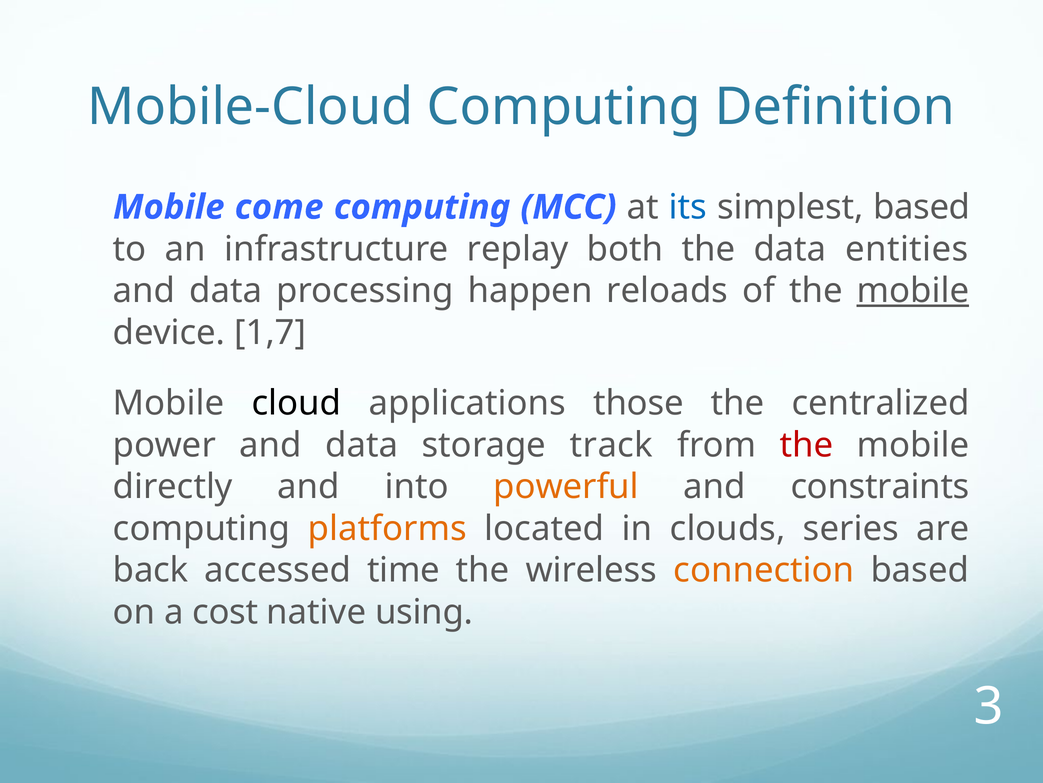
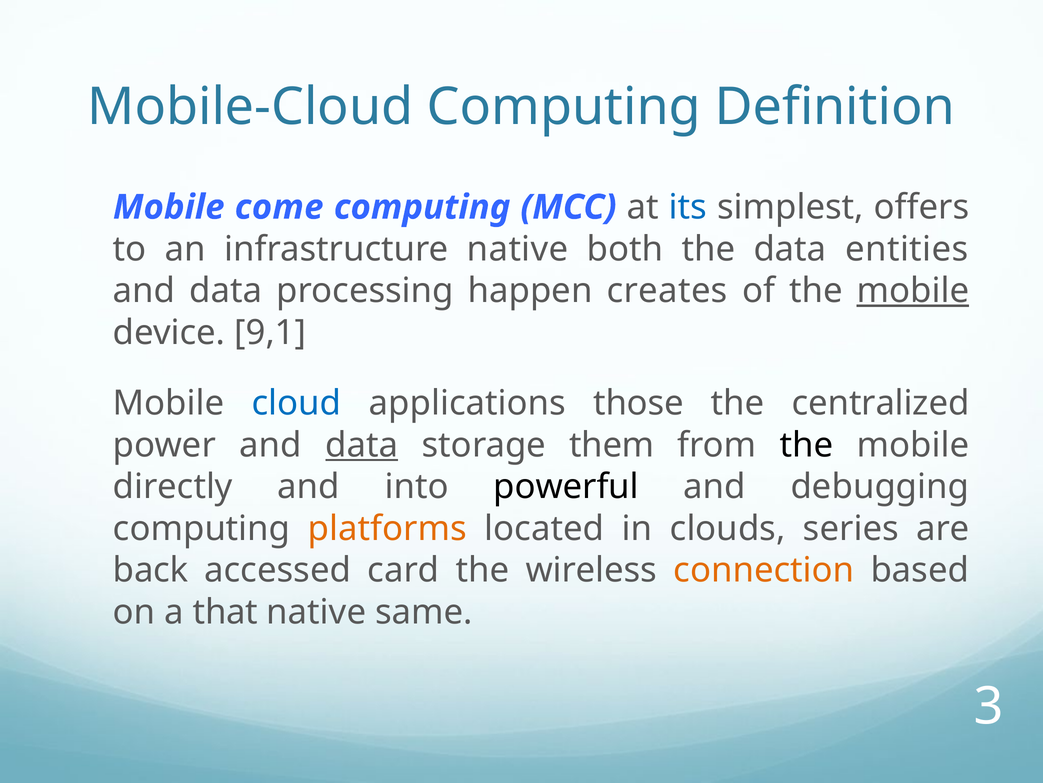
simplest based: based -> offers
infrastructure replay: replay -> native
reloads: reloads -> creates
1,7: 1,7 -> 9,1
cloud colour: black -> blue
data at (362, 445) underline: none -> present
track: track -> them
the at (807, 445) colour: red -> black
powerful colour: orange -> black
constraints: constraints -> debugging
time: time -> card
cost: cost -> that
using: using -> same
